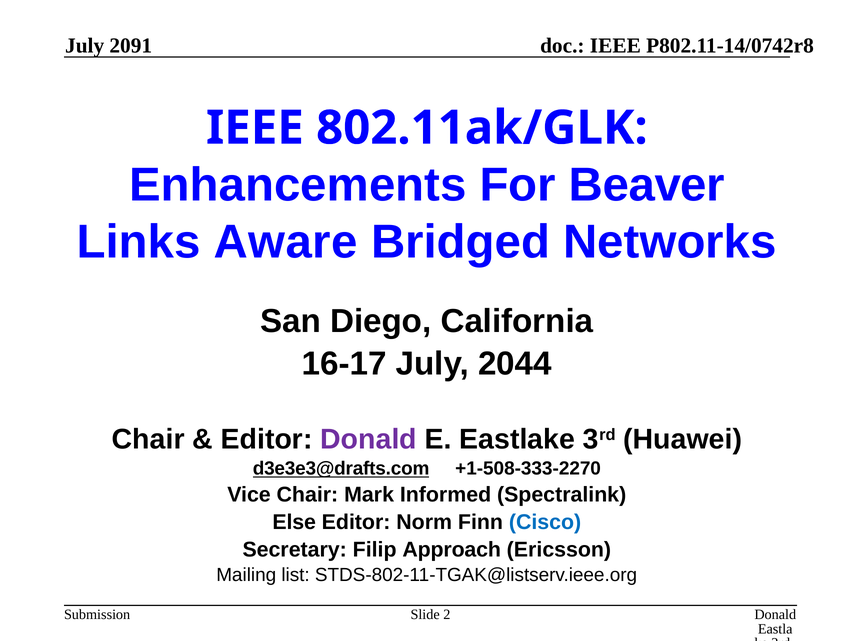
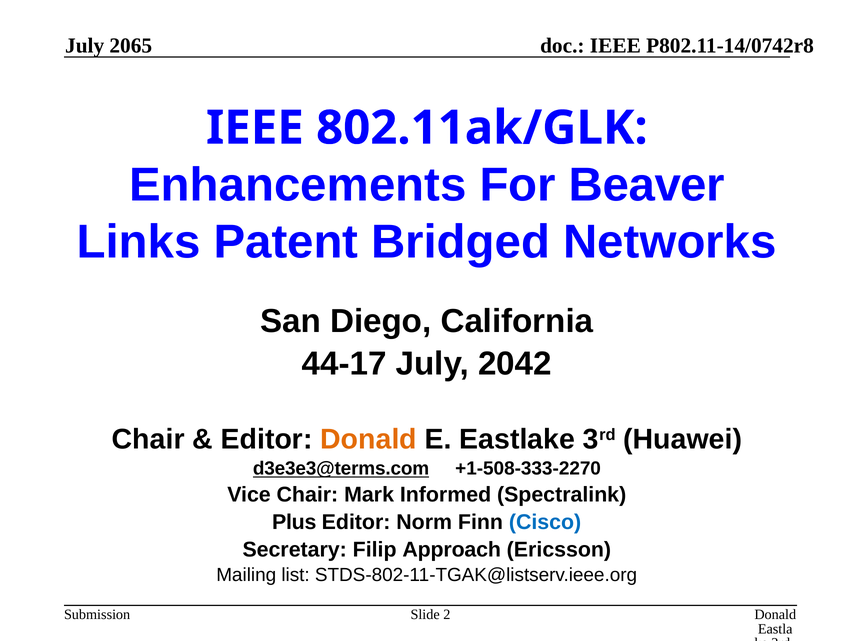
2091: 2091 -> 2065
Aware: Aware -> Patent
16-17: 16-17 -> 44-17
2044: 2044 -> 2042
Donald at (369, 439) colour: purple -> orange
d3e3e3@drafts.com: d3e3e3@drafts.com -> d3e3e3@terms.com
Else: Else -> Plus
